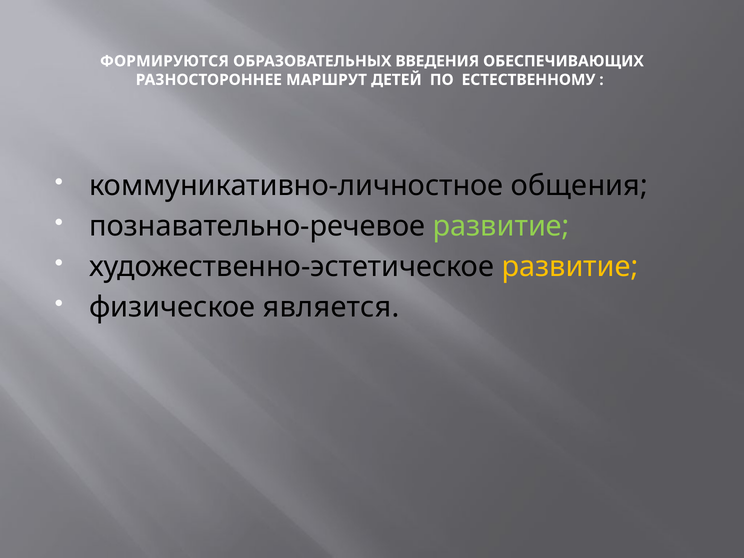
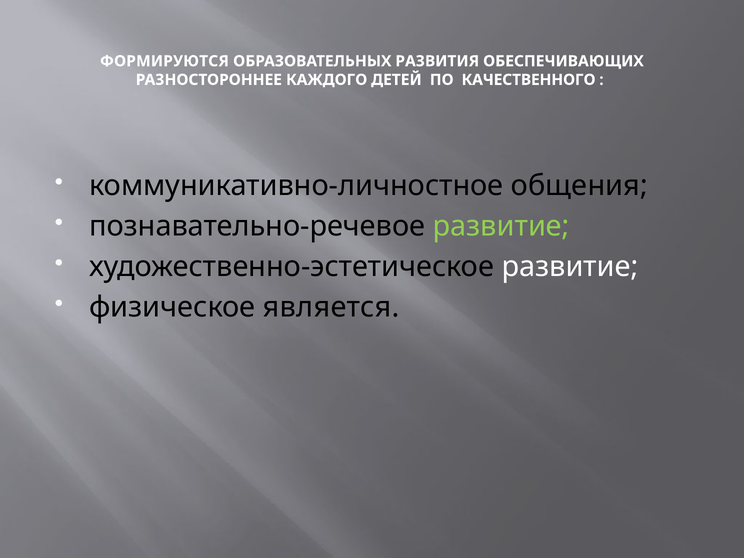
ВВЕДЕНИЯ: ВВЕДЕНИЯ -> РАЗВИТИЯ
МАРШРУТ: МАРШРУТ -> КАЖДОГО
ЕСТЕСТВЕННОМУ: ЕСТЕСТВЕННОМУ -> КАЧЕСТВЕННОГО
развитие at (570, 267) colour: yellow -> white
